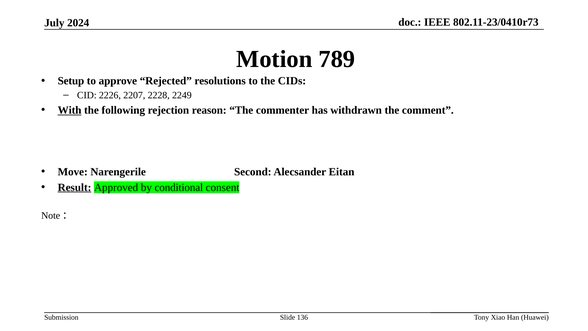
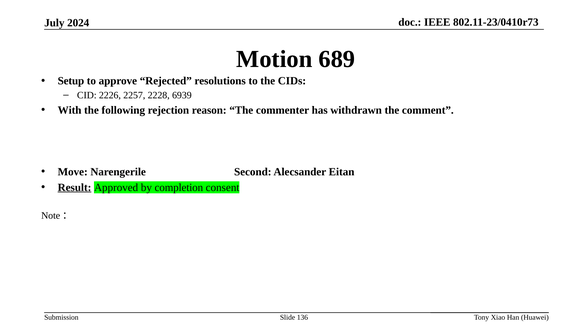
789: 789 -> 689
2207: 2207 -> 2257
2249: 2249 -> 6939
With underline: present -> none
conditional: conditional -> completion
